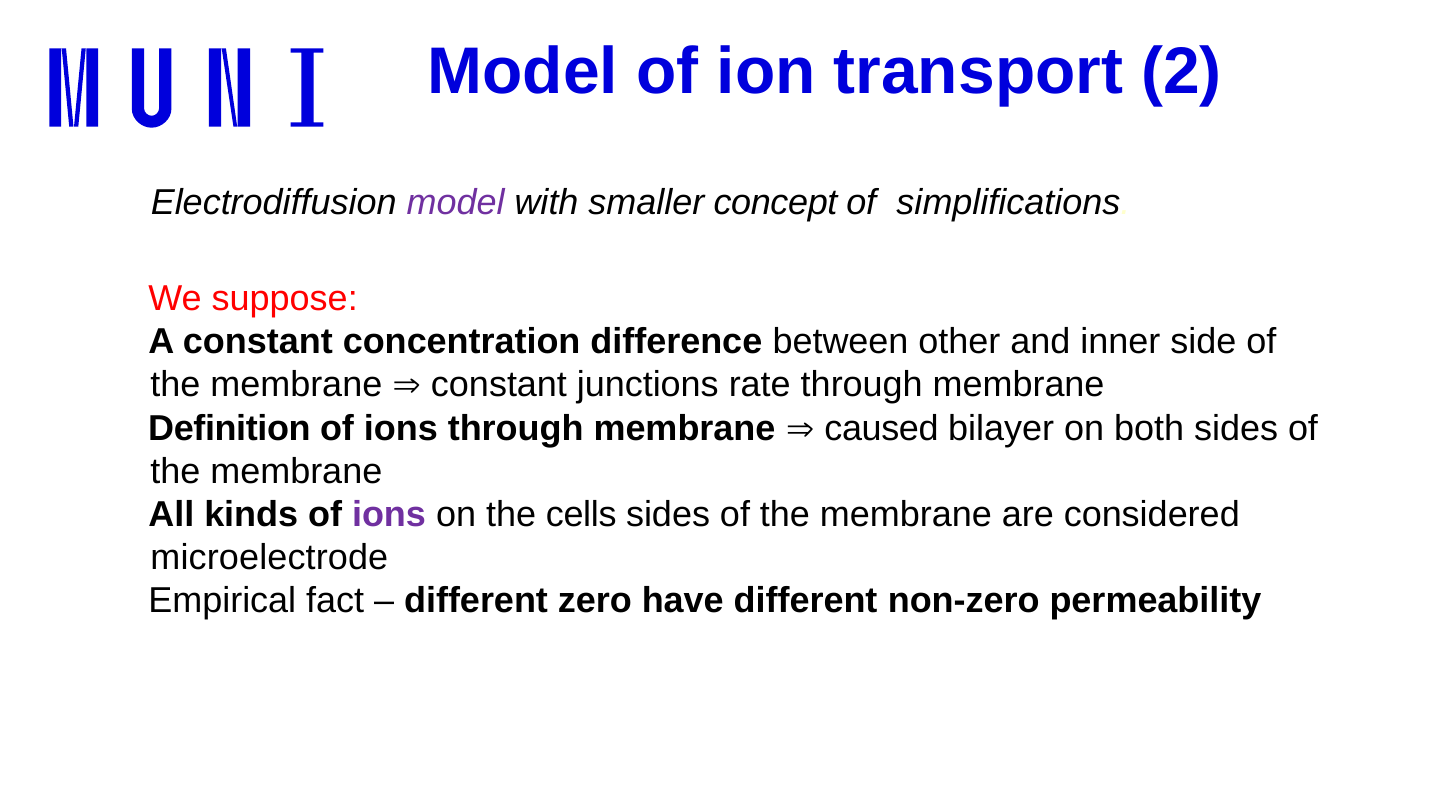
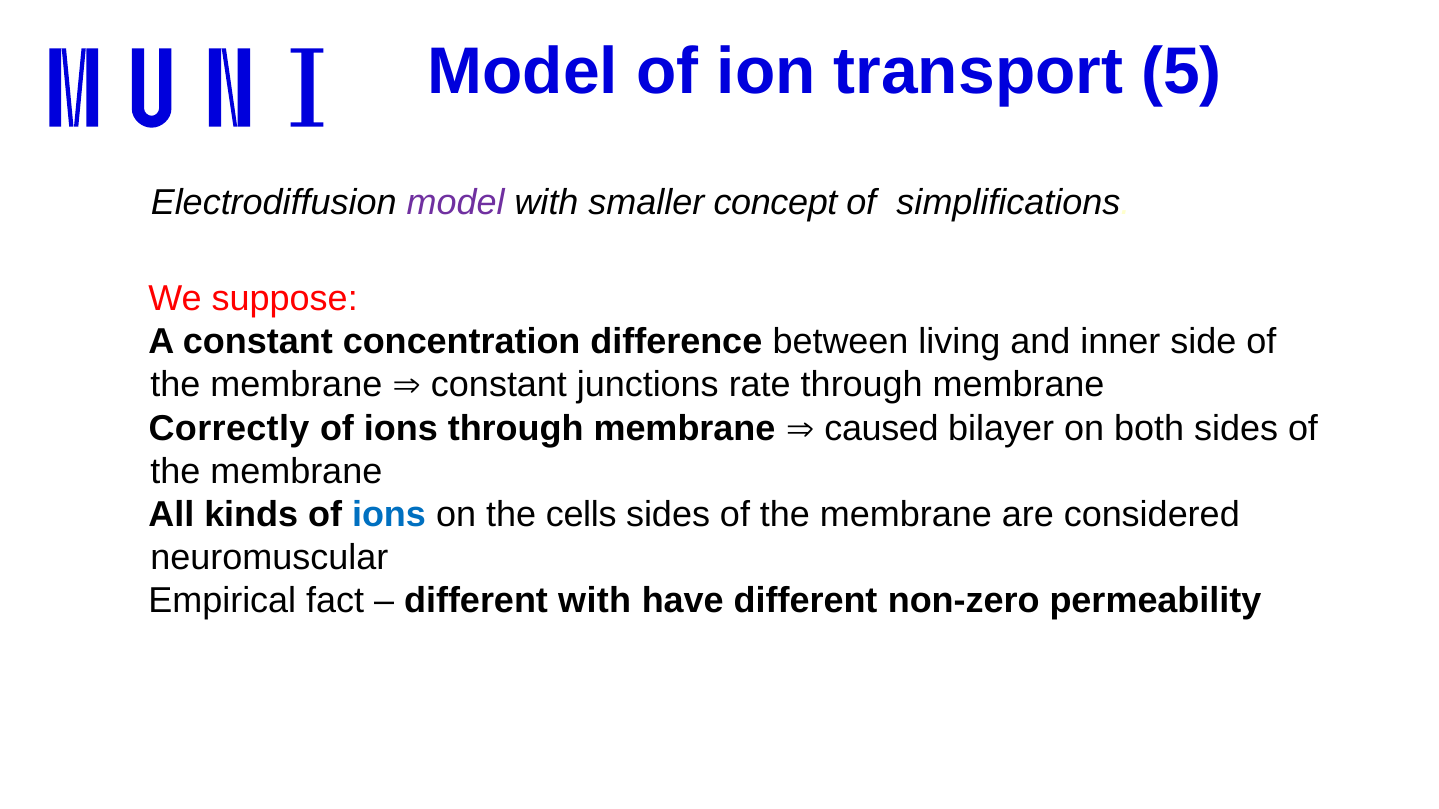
2: 2 -> 5
other: other -> living
Definition: Definition -> Correctly
ions at (389, 515) colour: purple -> blue
microelectrode: microelectrode -> neuromuscular
different zero: zero -> with
